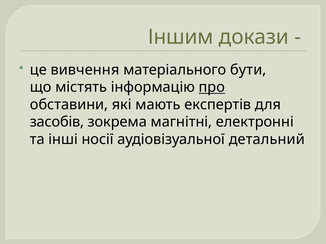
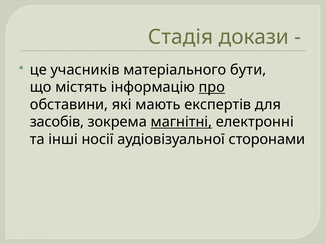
Іншим: Іншим -> Стадія
вивчення: вивчення -> учасників
магнітні underline: none -> present
детальний: детальний -> сторонами
